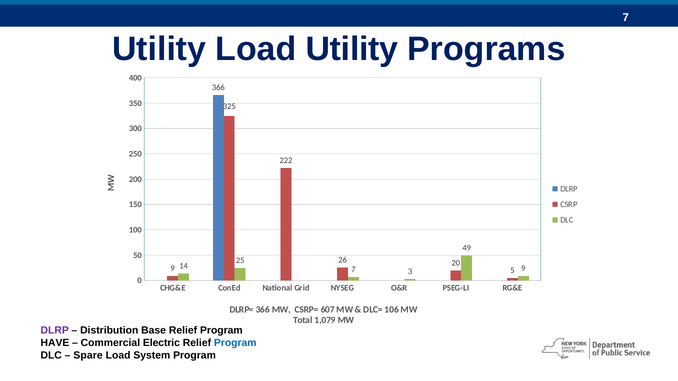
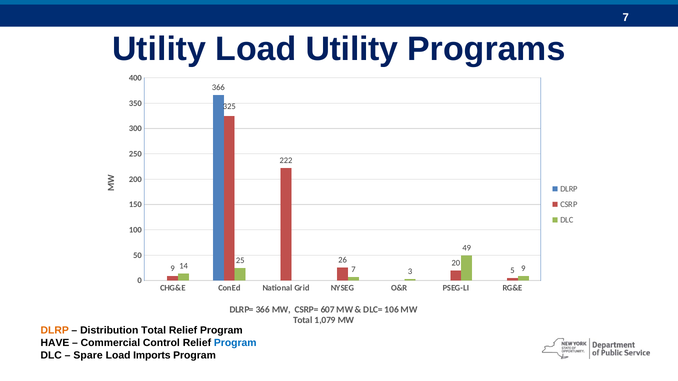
DLRP at (55, 331) colour: purple -> orange
Distribution Base: Base -> Total
Electric: Electric -> Control
System: System -> Imports
